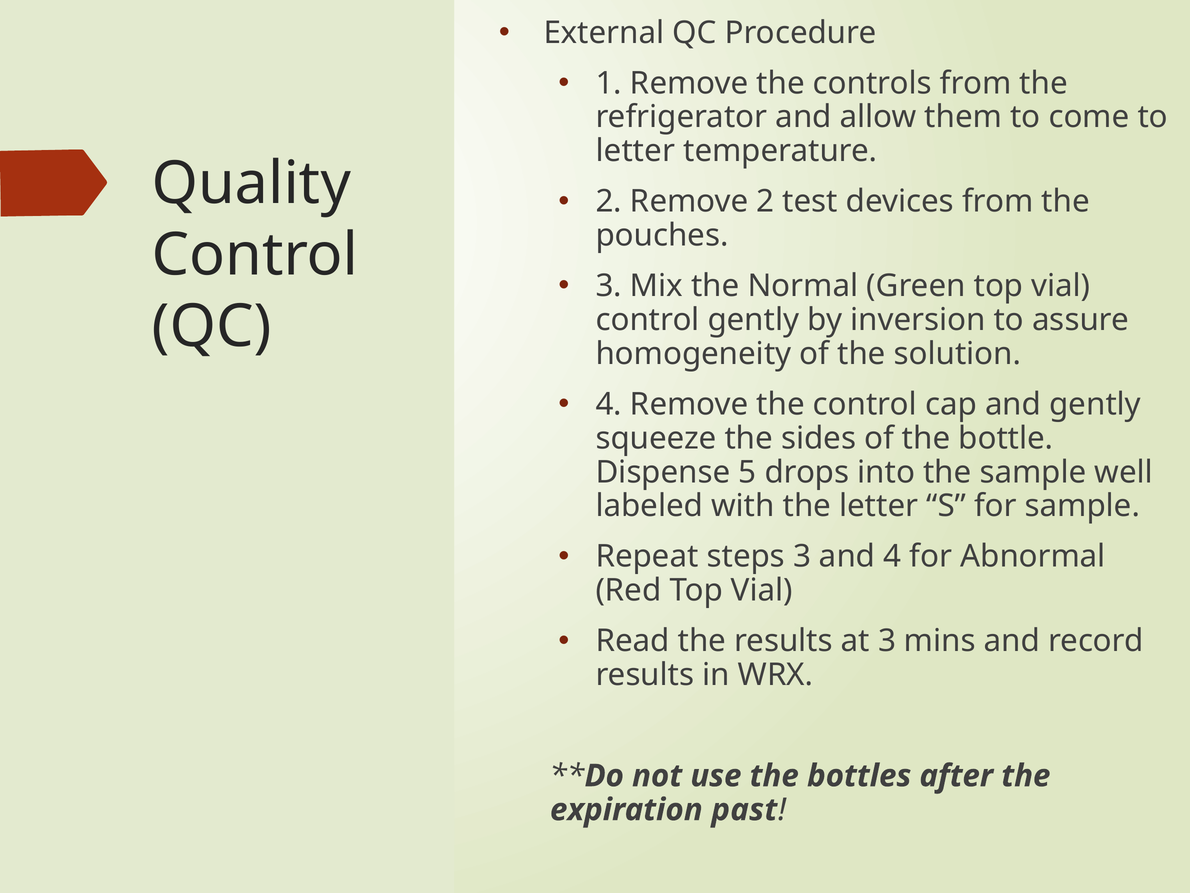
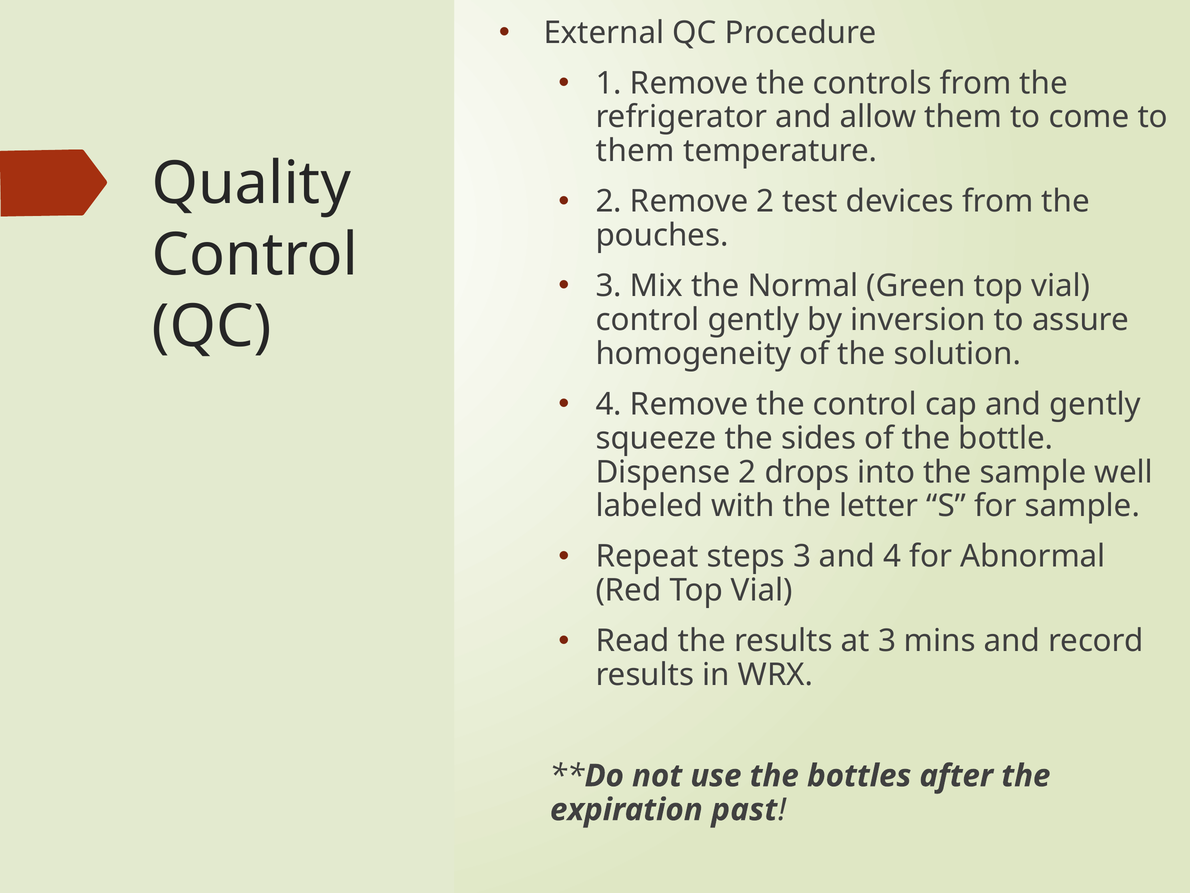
letter at (635, 151): letter -> them
Dispense 5: 5 -> 2
